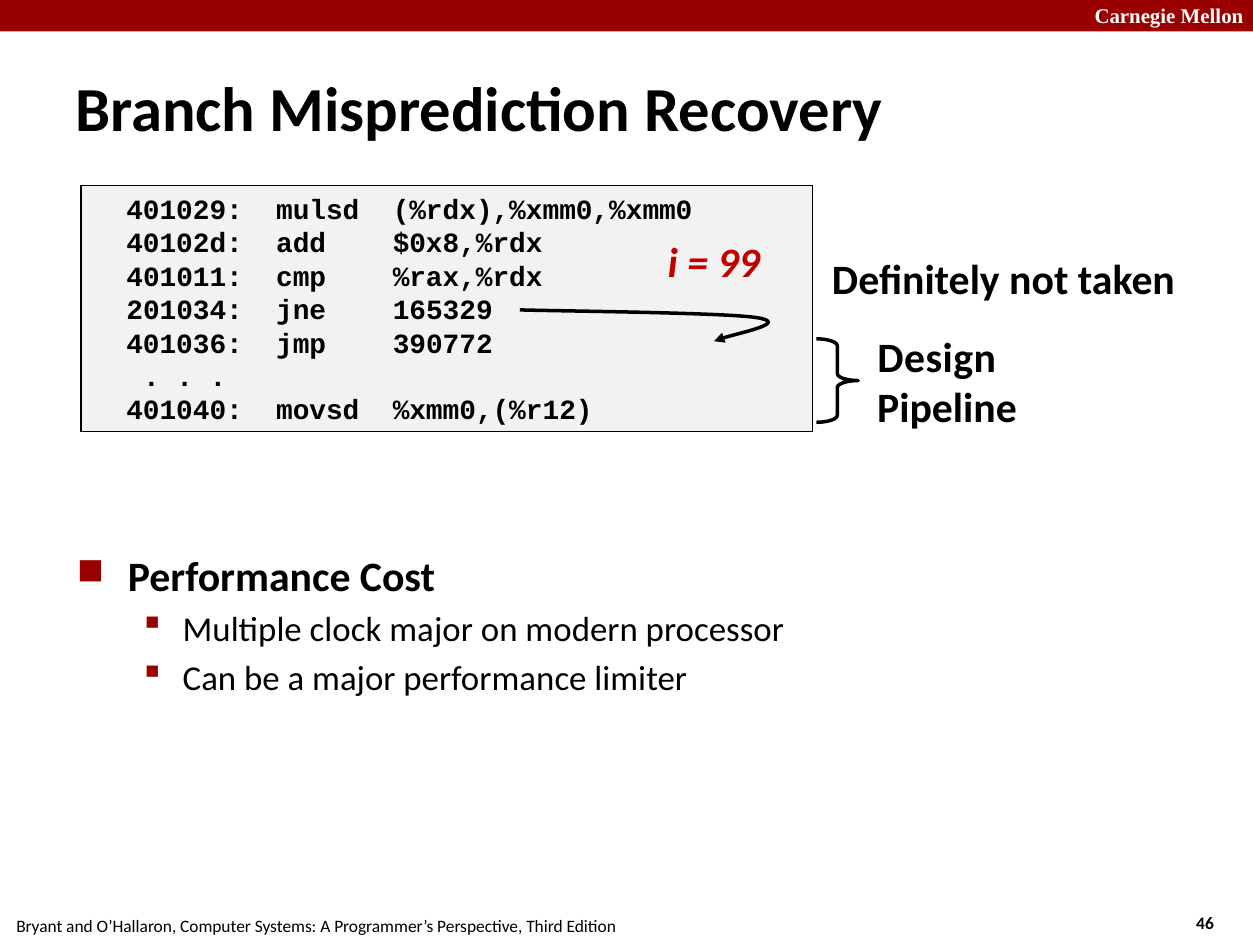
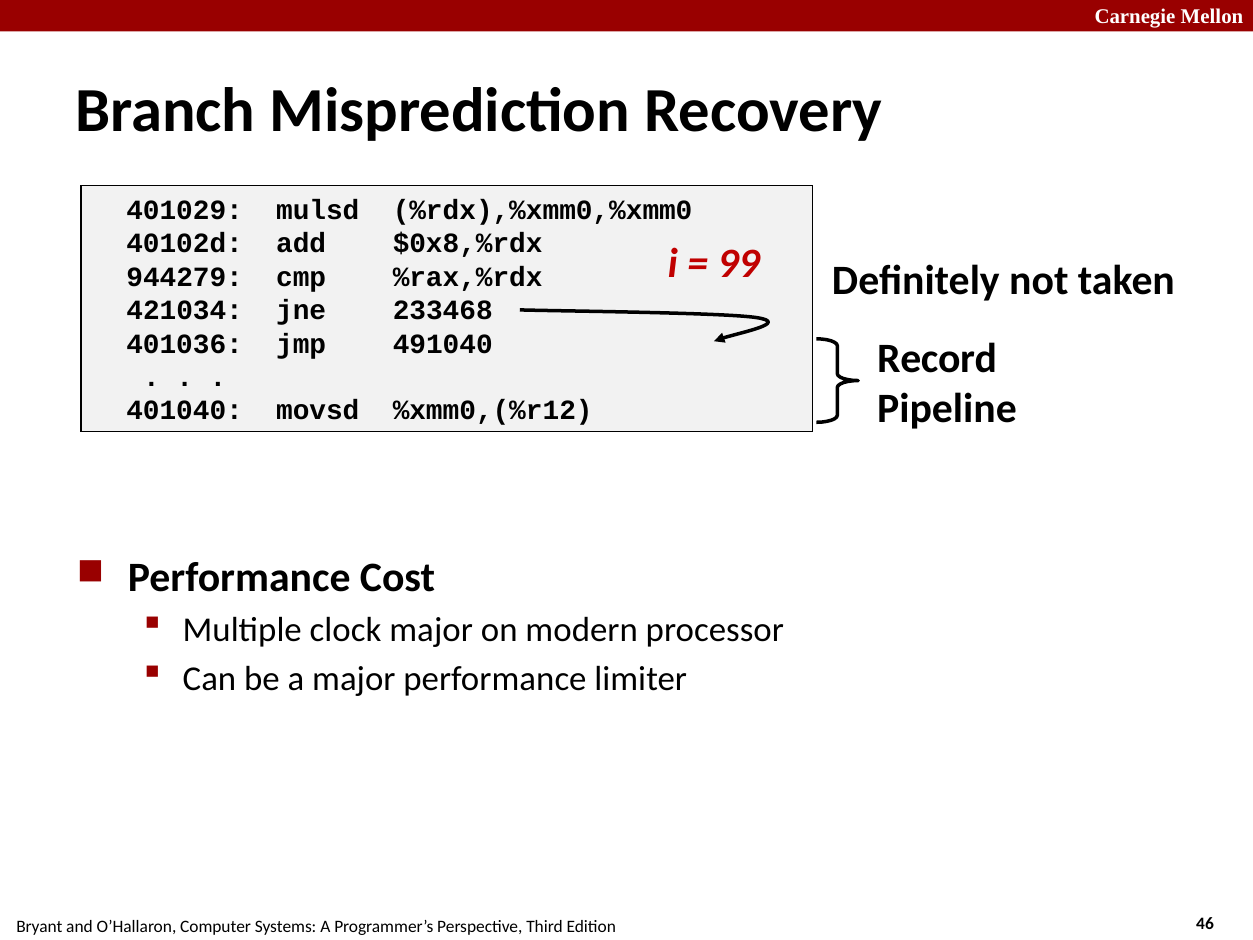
401011: 401011 -> 944279
201034: 201034 -> 421034
165329: 165329 -> 233468
390772: 390772 -> 491040
Design: Design -> Record
